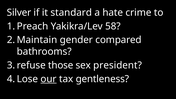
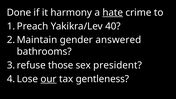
Silver: Silver -> Done
standard: standard -> harmony
hate underline: none -> present
58: 58 -> 40
compared: compared -> answered
